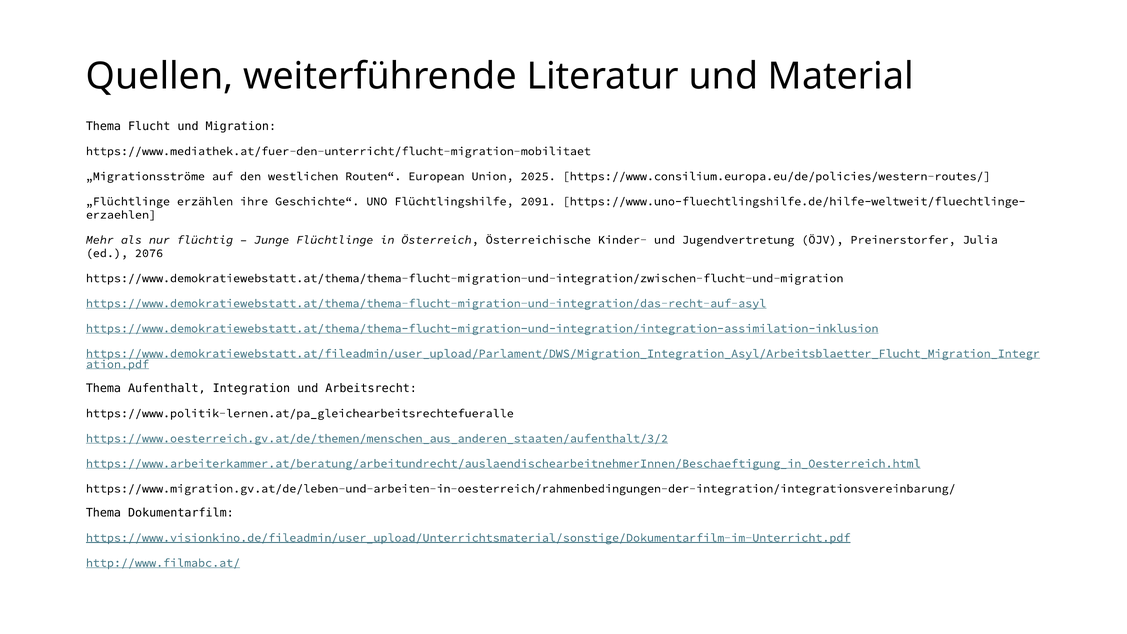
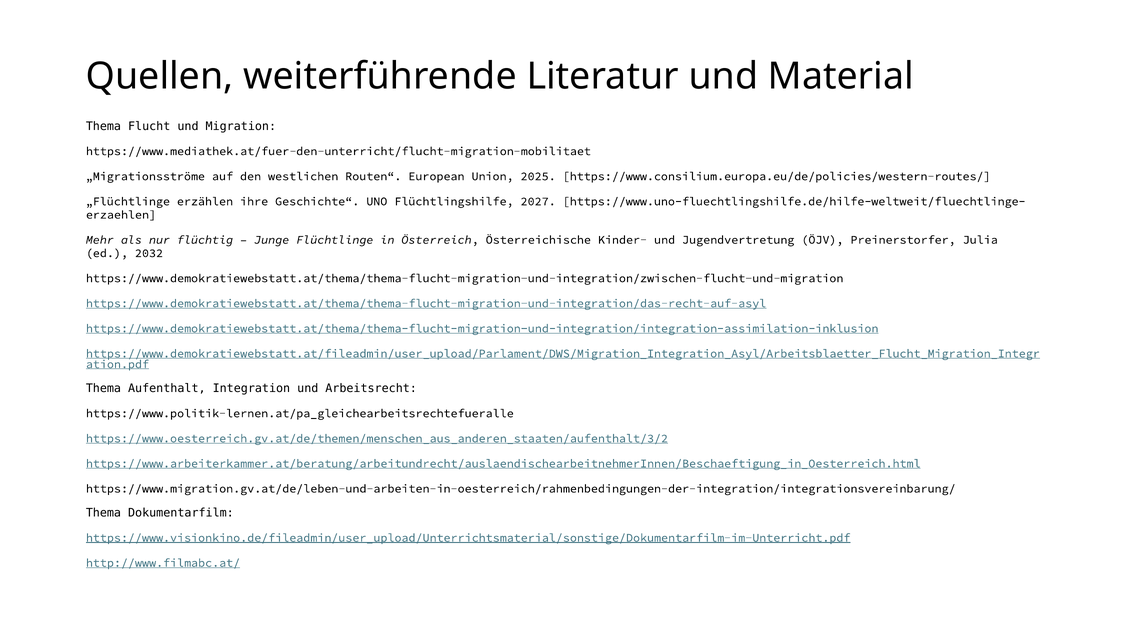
2091: 2091 -> 2027
2076: 2076 -> 2032
